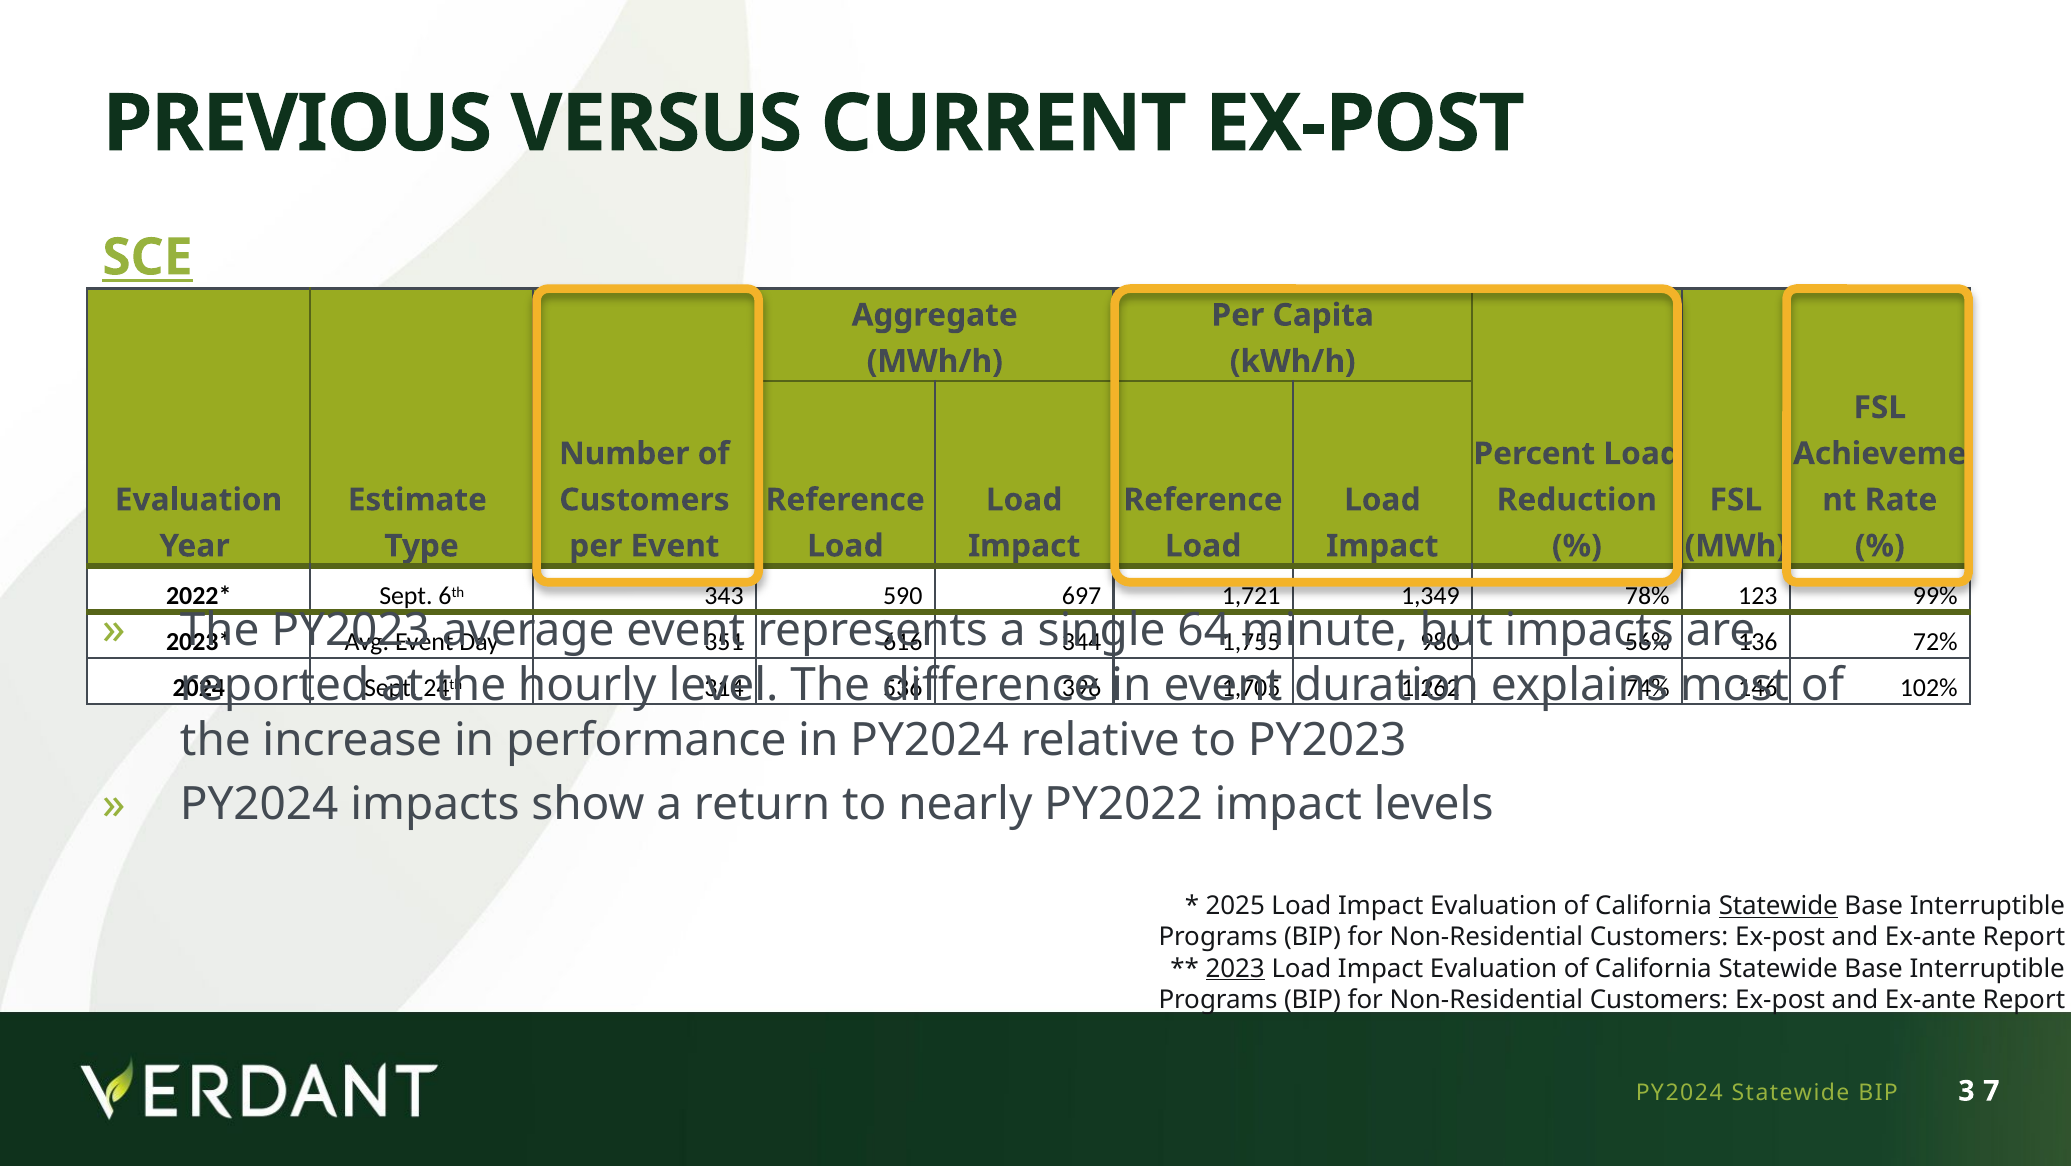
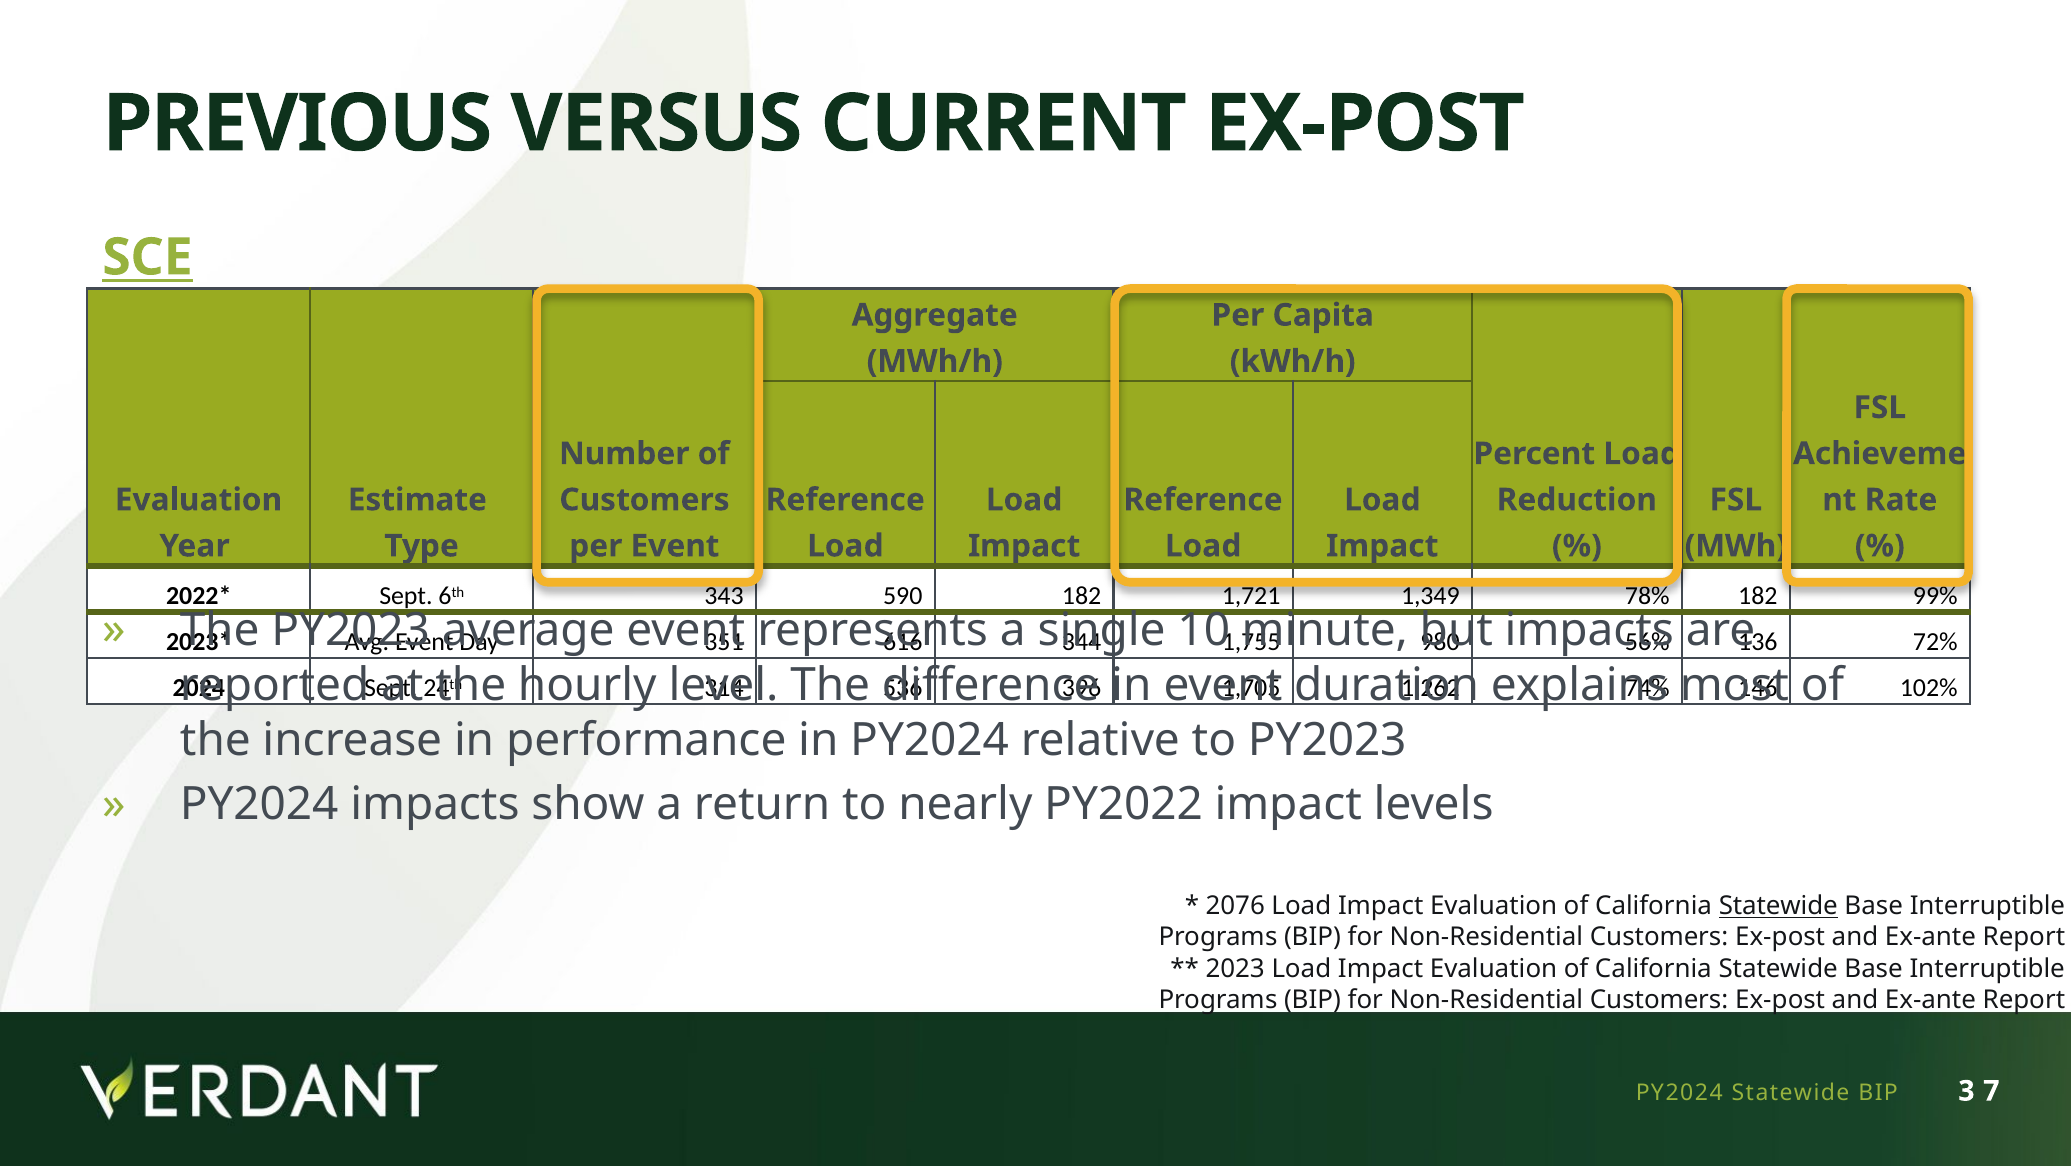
590 697: 697 -> 182
123 at (1758, 596): 123 -> 182
64: 64 -> 10
2025: 2025 -> 2076
2023 underline: present -> none
